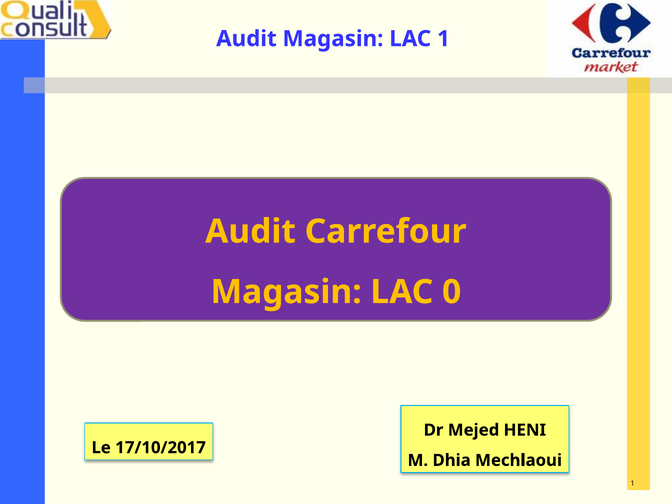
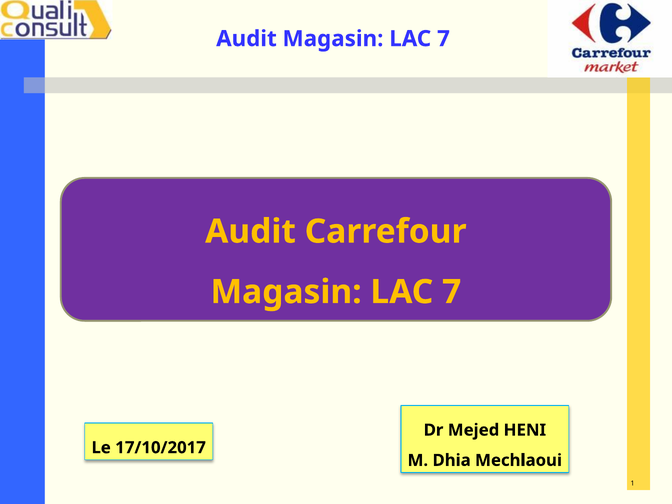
Audit Magasin LAC 1: 1 -> 7
0 at (452, 292): 0 -> 7
